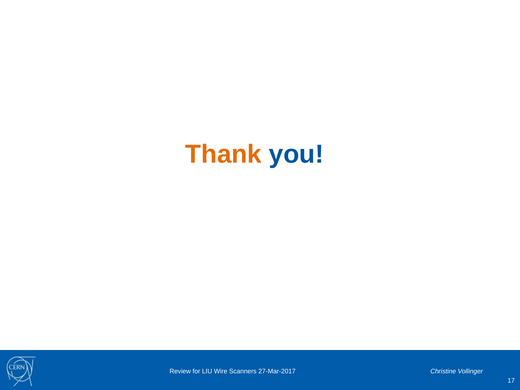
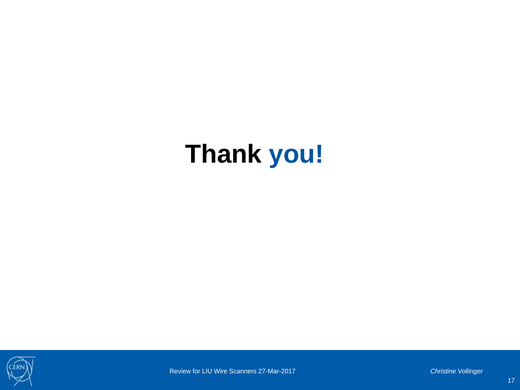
Thank colour: orange -> black
